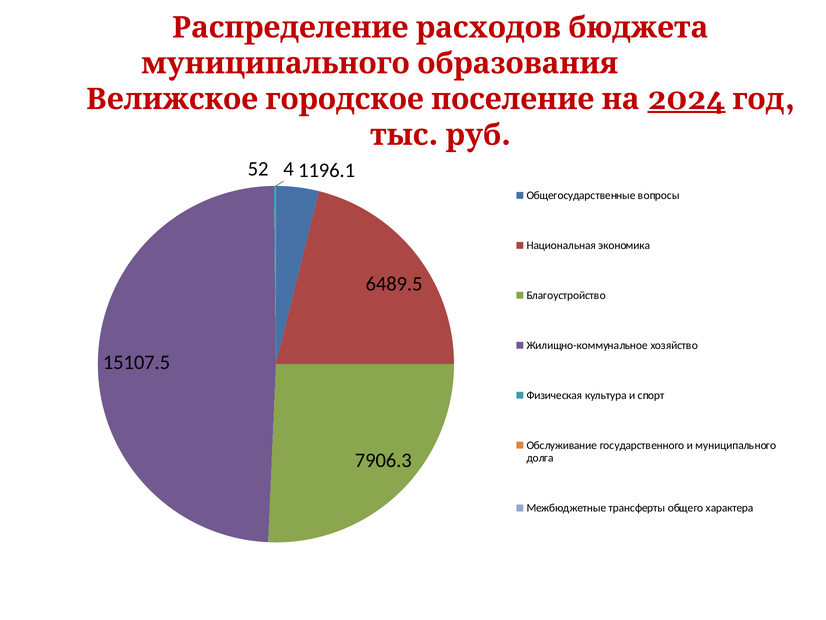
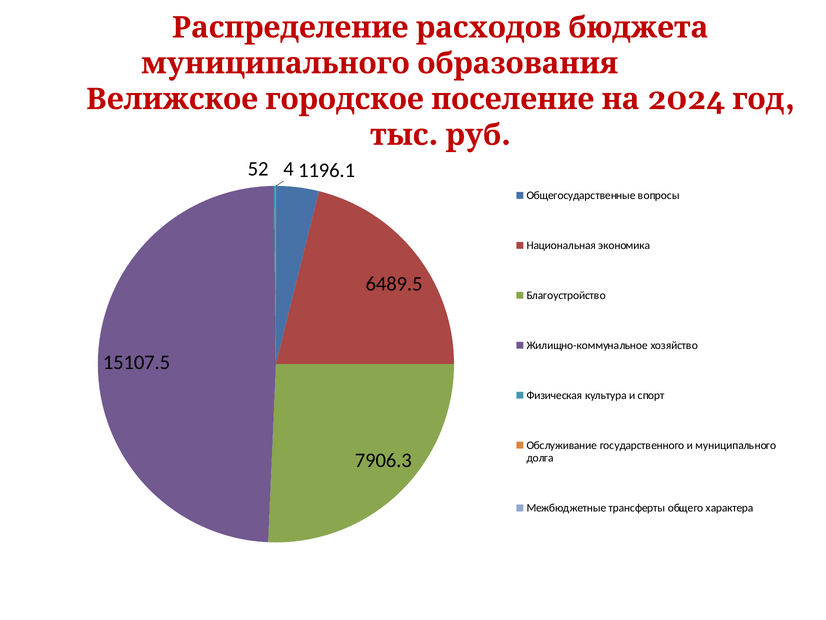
2024 underline: present -> none
